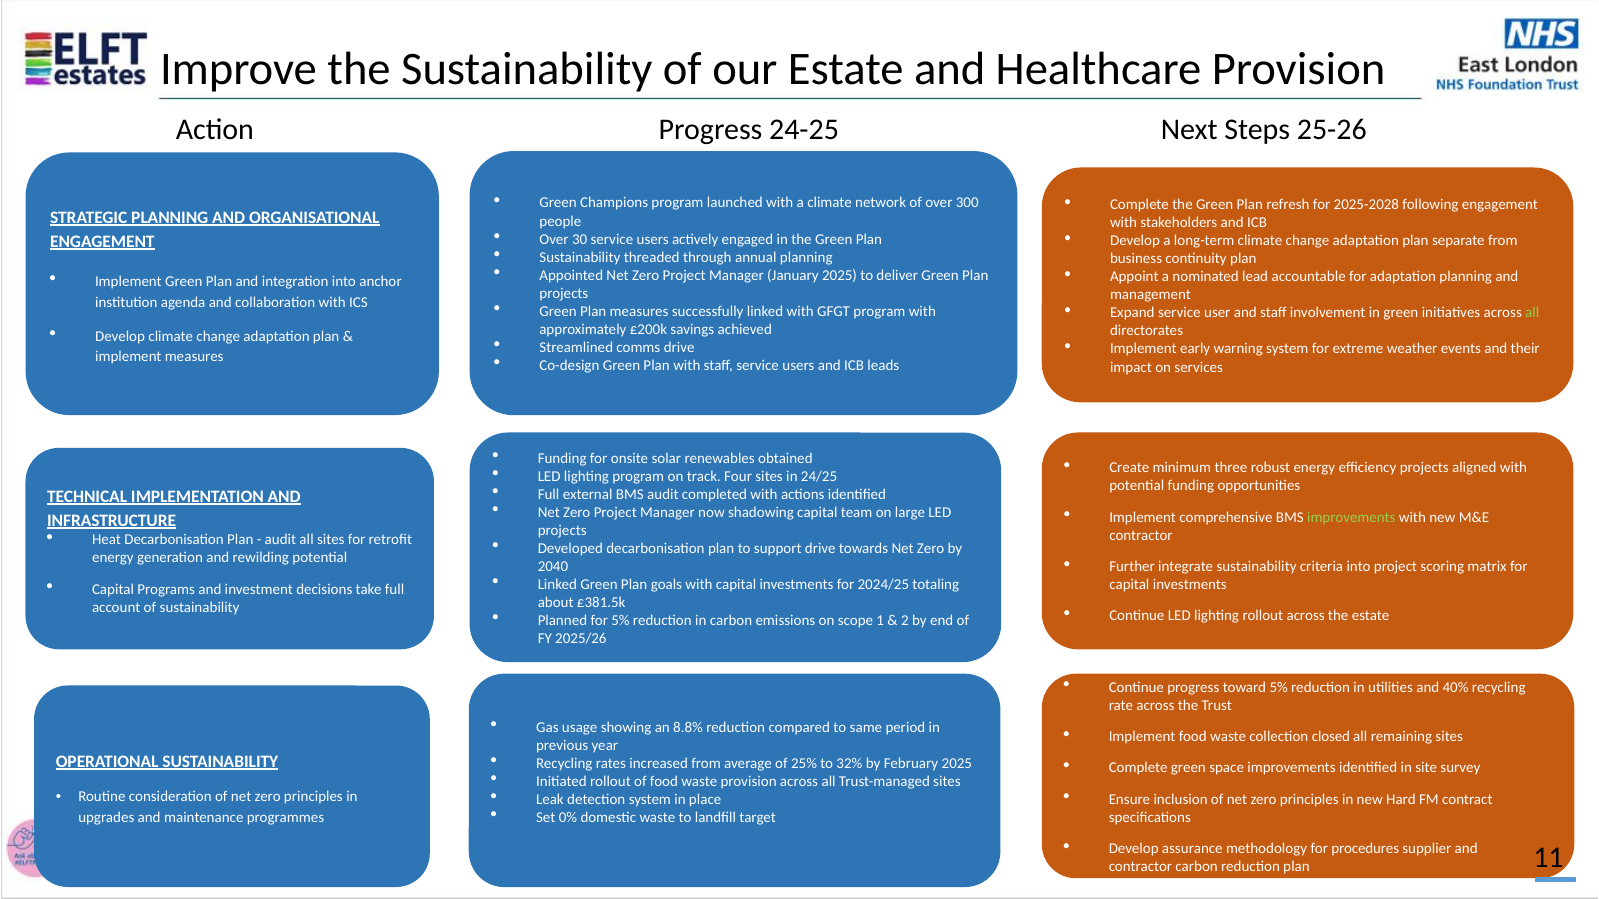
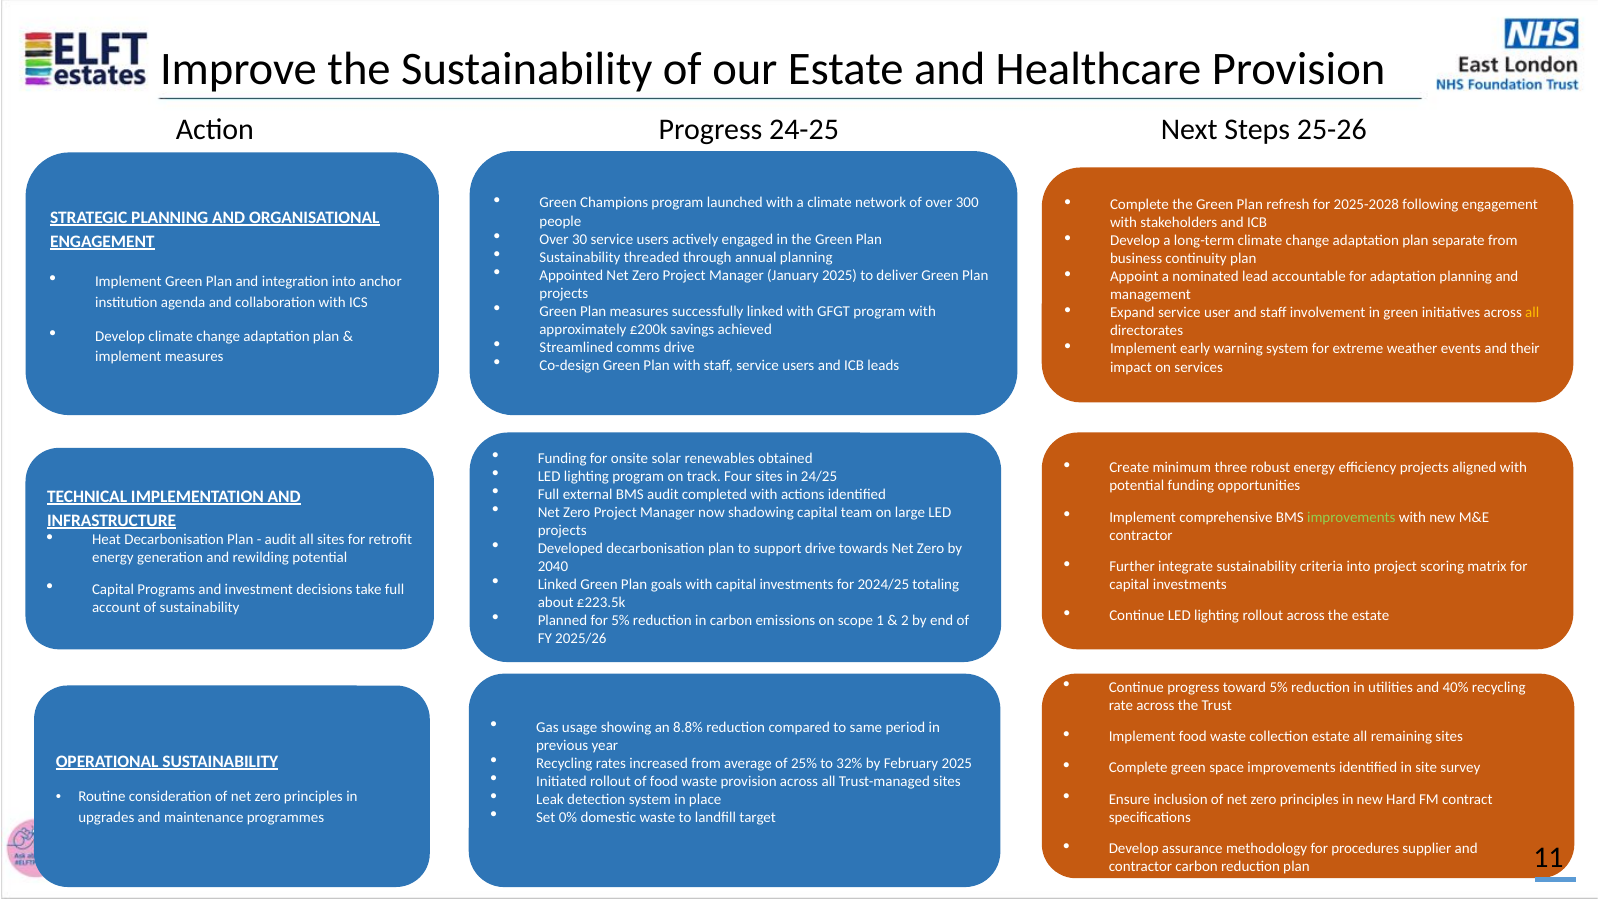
all at (1532, 313) colour: light green -> yellow
£381.5k: £381.5k -> £223.5k
collection closed: closed -> estate
